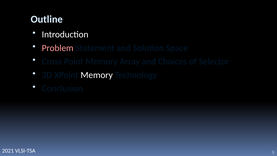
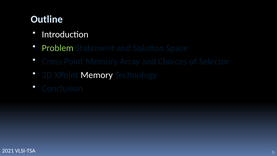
Problem colour: pink -> light green
